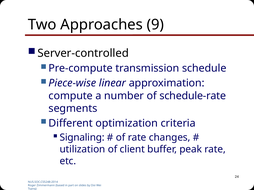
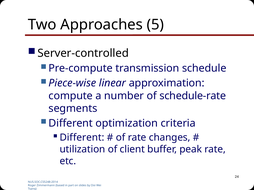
9: 9 -> 5
Signaling at (82, 138): Signaling -> Different
